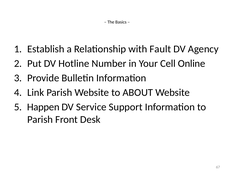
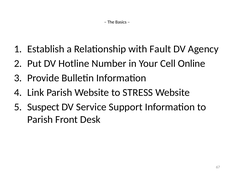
ABOUT: ABOUT -> STRESS
Happen: Happen -> Suspect
